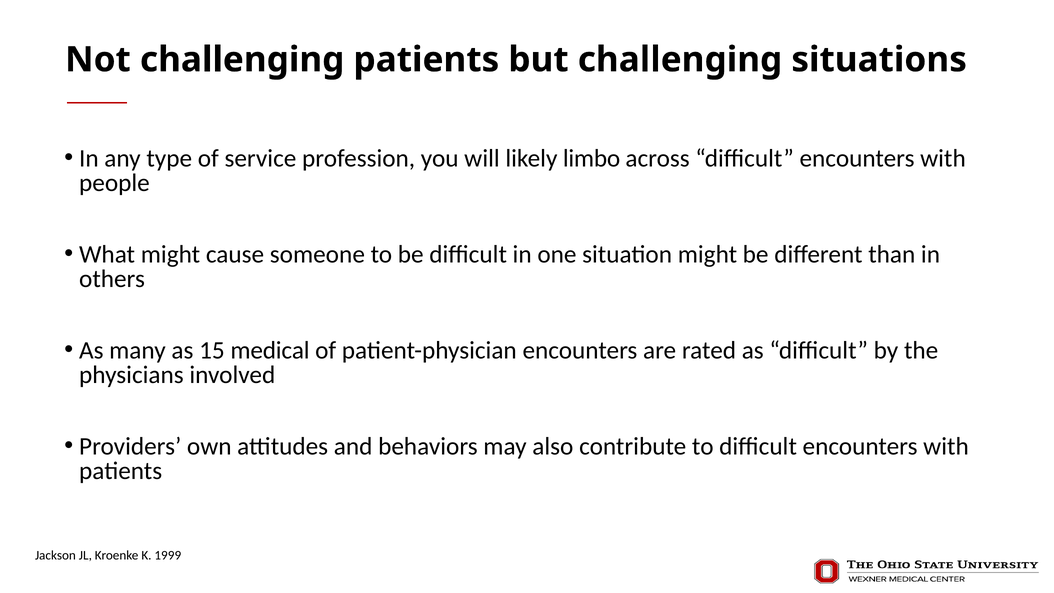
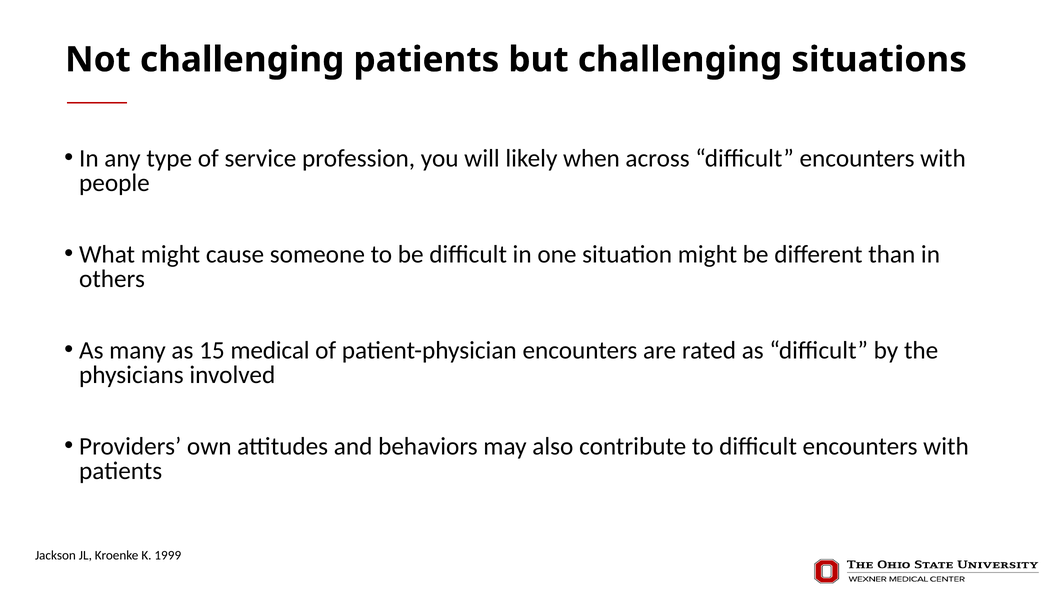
limbo: limbo -> when
